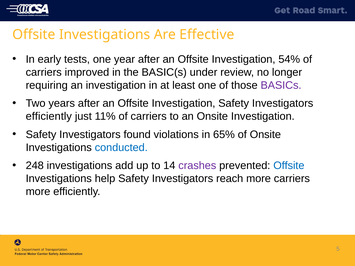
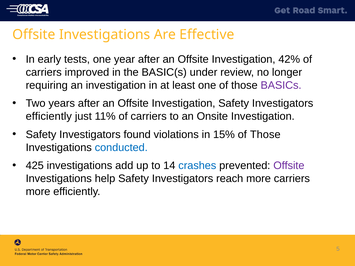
54%: 54% -> 42%
65%: 65% -> 15%
Onsite at (265, 135): Onsite -> Those
248: 248 -> 425
crashes colour: purple -> blue
Offsite at (289, 166) colour: blue -> purple
